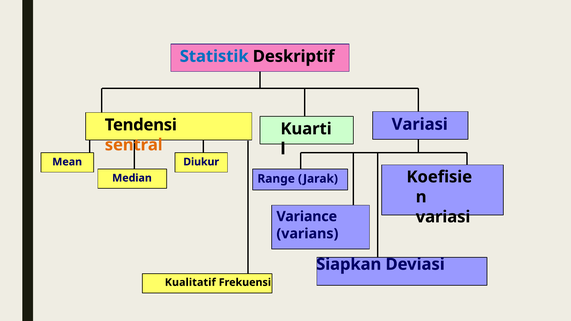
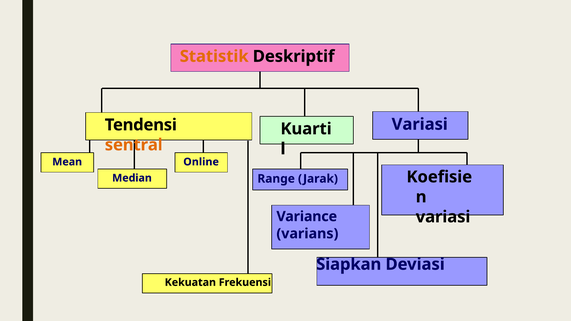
Statistik colour: blue -> orange
Diukur: Diukur -> Online
Kualitatif: Kualitatif -> Kekuatan
